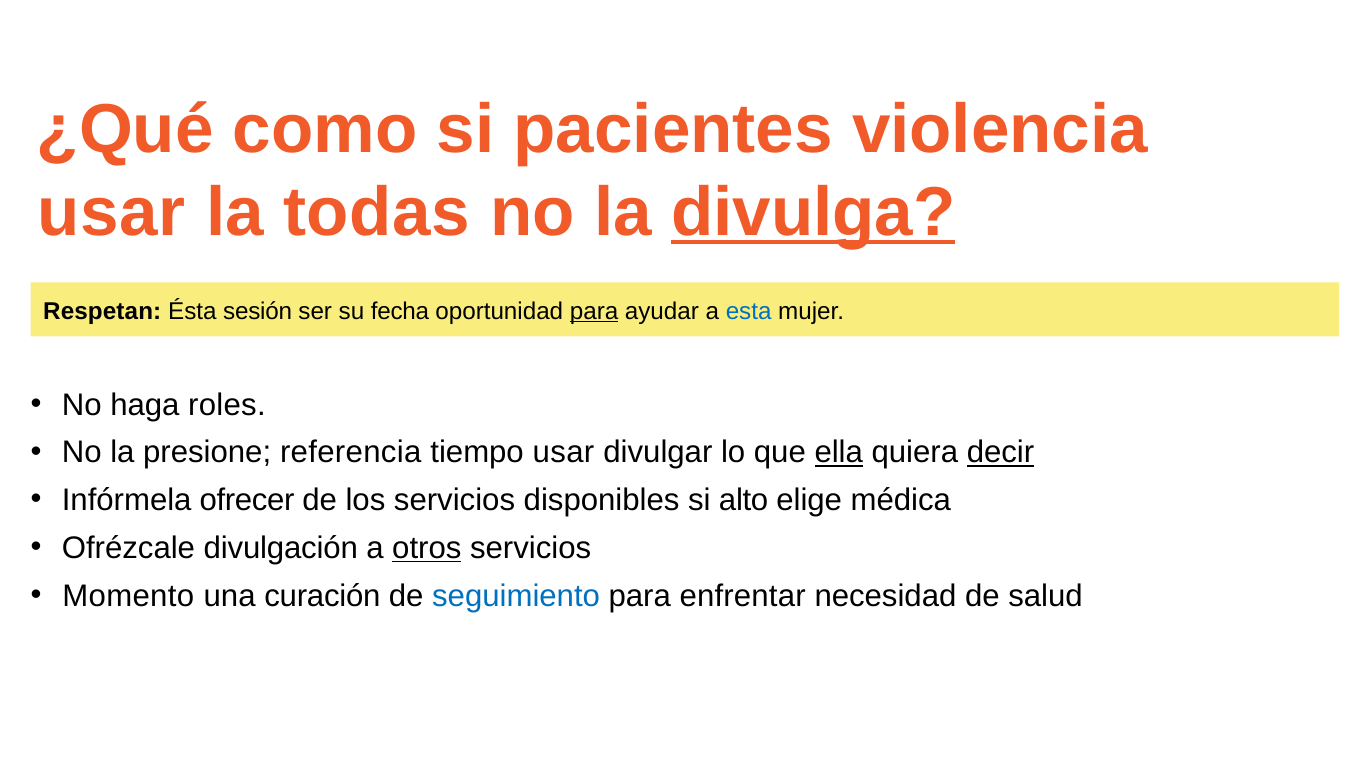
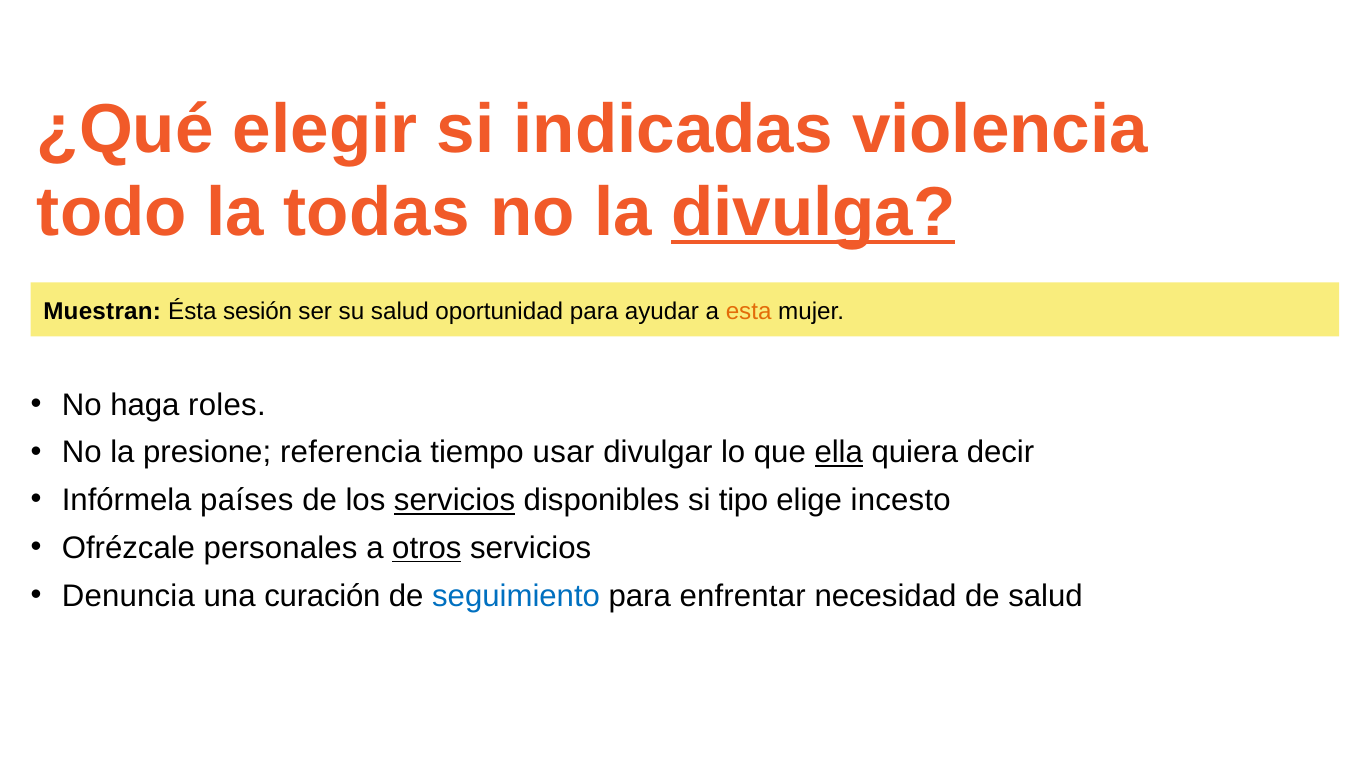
como: como -> elegir
pacientes: pacientes -> indicadas
usar at (112, 212): usar -> todo
Respetan: Respetan -> Muestran
su fecha: fecha -> salud
para at (594, 311) underline: present -> none
esta colour: blue -> orange
decir underline: present -> none
ofrecer: ofrecer -> países
servicios at (455, 500) underline: none -> present
alto: alto -> tipo
médica: médica -> incesto
divulgación: divulgación -> personales
Momento: Momento -> Denuncia
